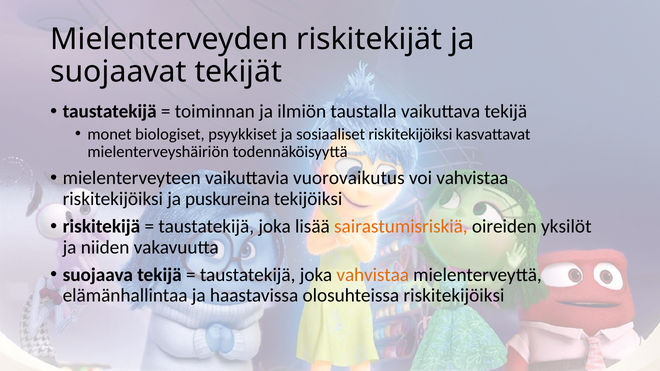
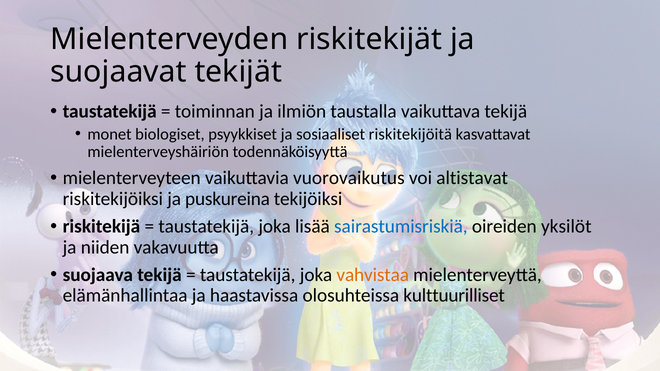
sosiaaliset riskitekijöiksi: riskitekijöiksi -> riskitekijöitä
voi vahvistaa: vahvistaa -> altistavat
sairastumisriskiä colour: orange -> blue
olosuhteissa riskitekijöiksi: riskitekijöiksi -> kulttuurilliset
